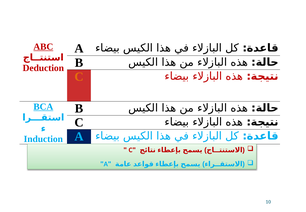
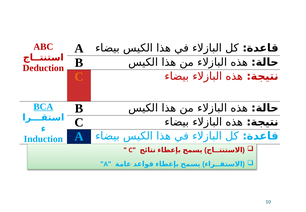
ABC underline: present -> none
